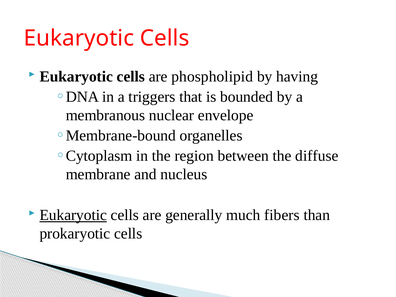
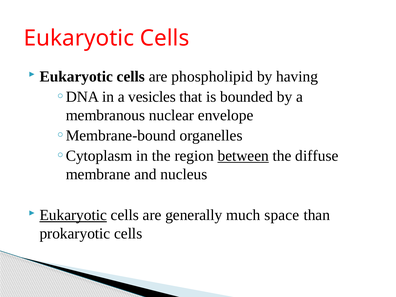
triggers: triggers -> vesicles
between underline: none -> present
fibers: fibers -> space
